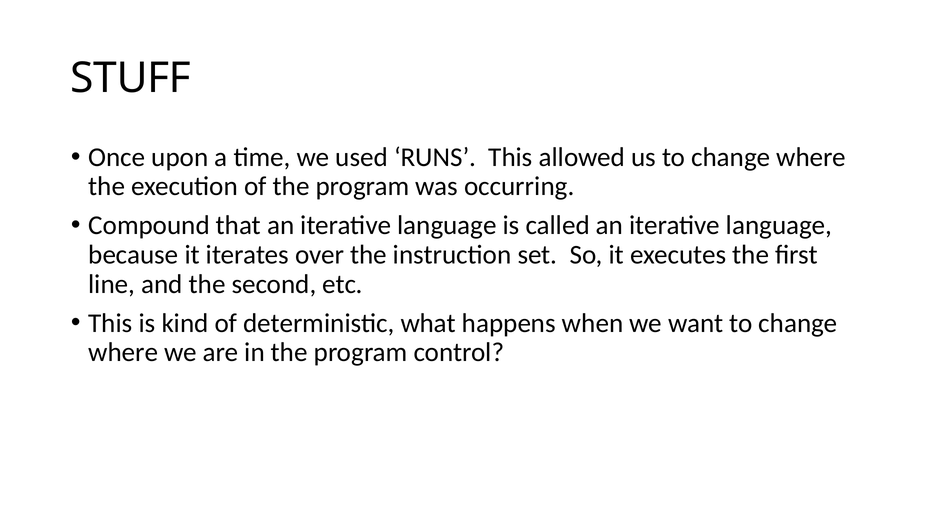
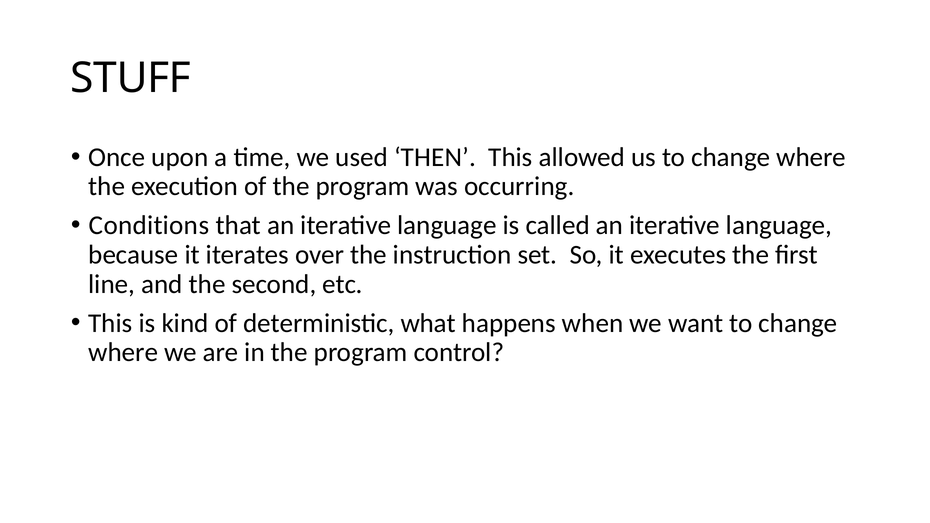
RUNS: RUNS -> THEN
Compound: Compound -> Conditions
